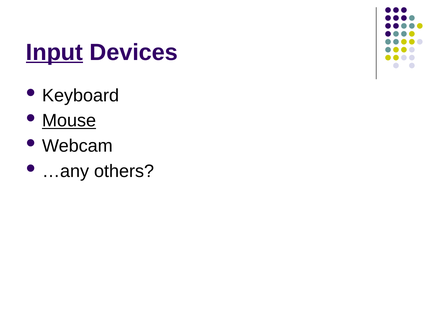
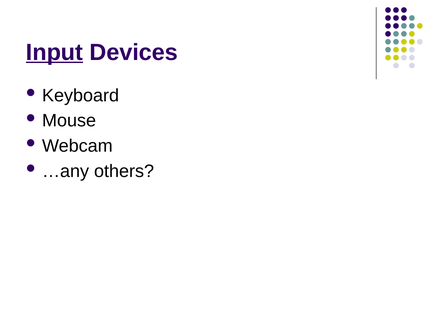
Mouse underline: present -> none
